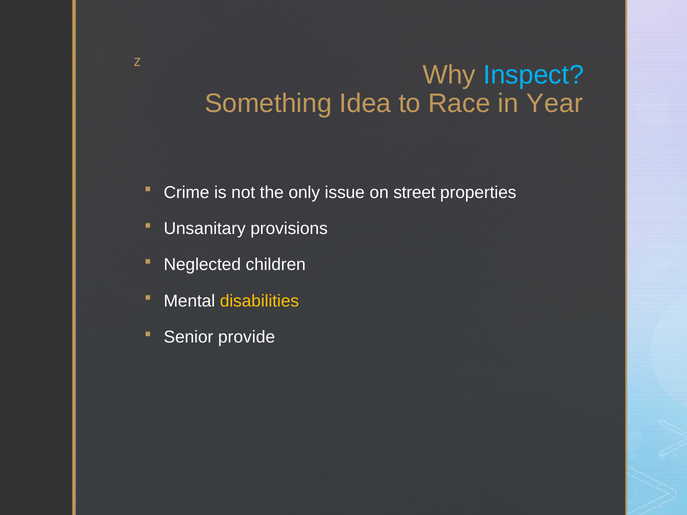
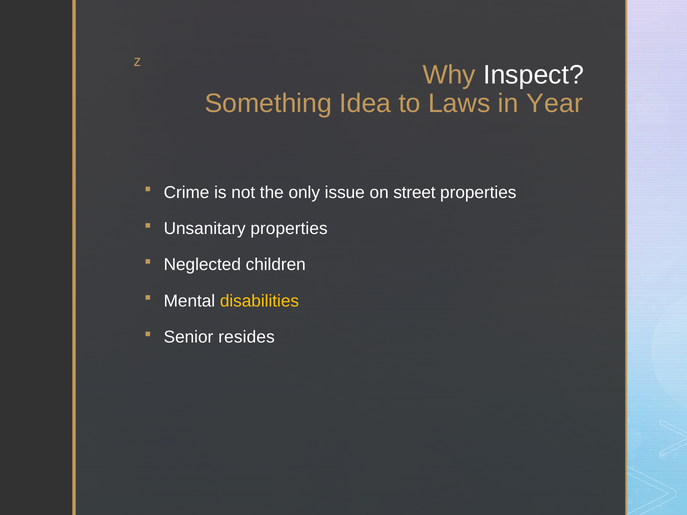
Inspect colour: light blue -> white
Race: Race -> Laws
Unsanitary provisions: provisions -> properties
provide: provide -> resides
